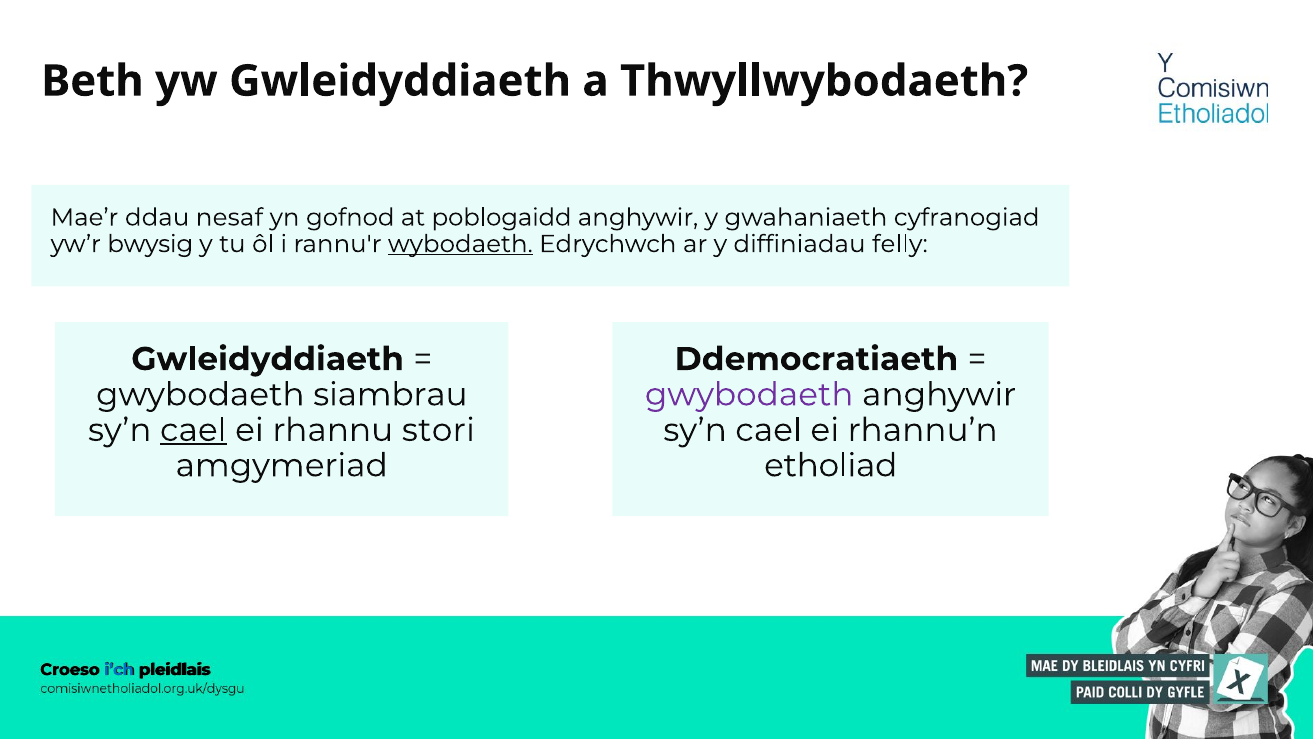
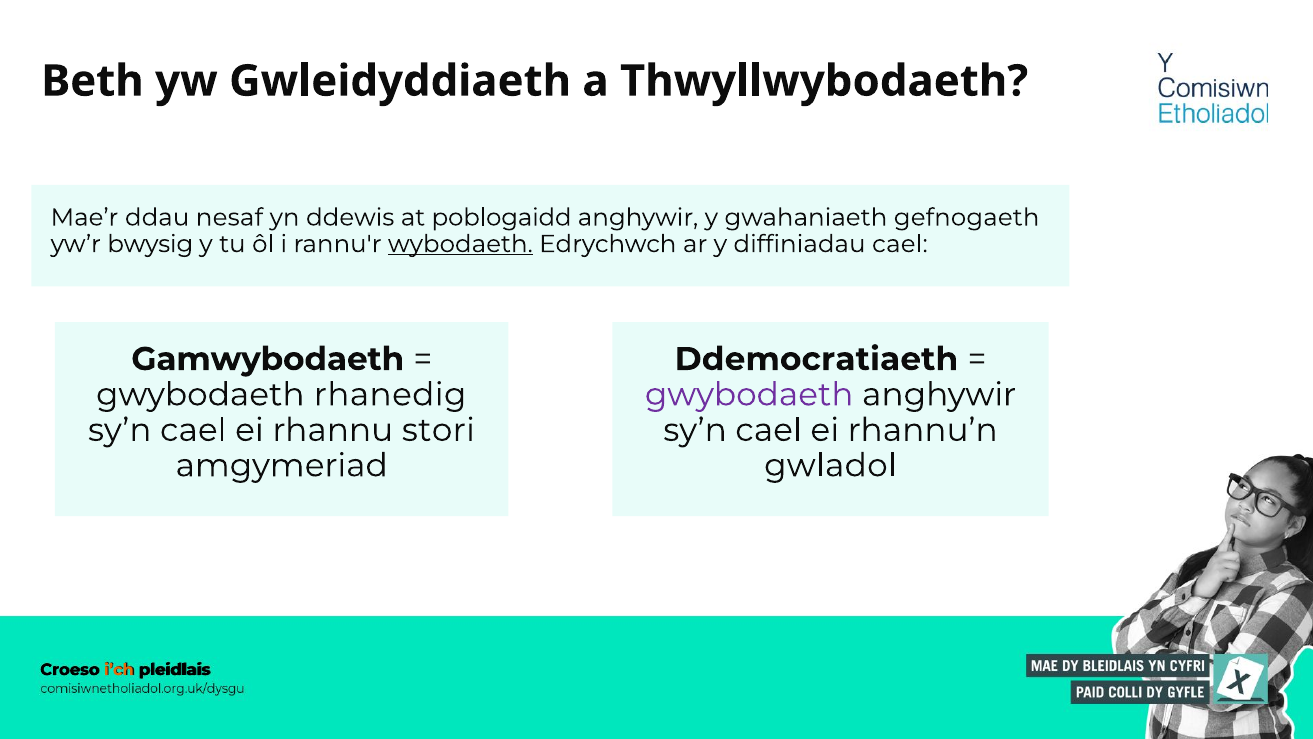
gofnod: gofnod -> ddewis
cyfranogiad: cyfranogiad -> gefnogaeth
diffiniadau felly: felly -> cael
Gwleidyddiaeth at (268, 359): Gwleidyddiaeth -> Gamwybodaeth
siambrau: siambrau -> rhanedig
cael at (193, 430) underline: present -> none
etholiad: etholiad -> gwladol
i’ch colour: blue -> orange
